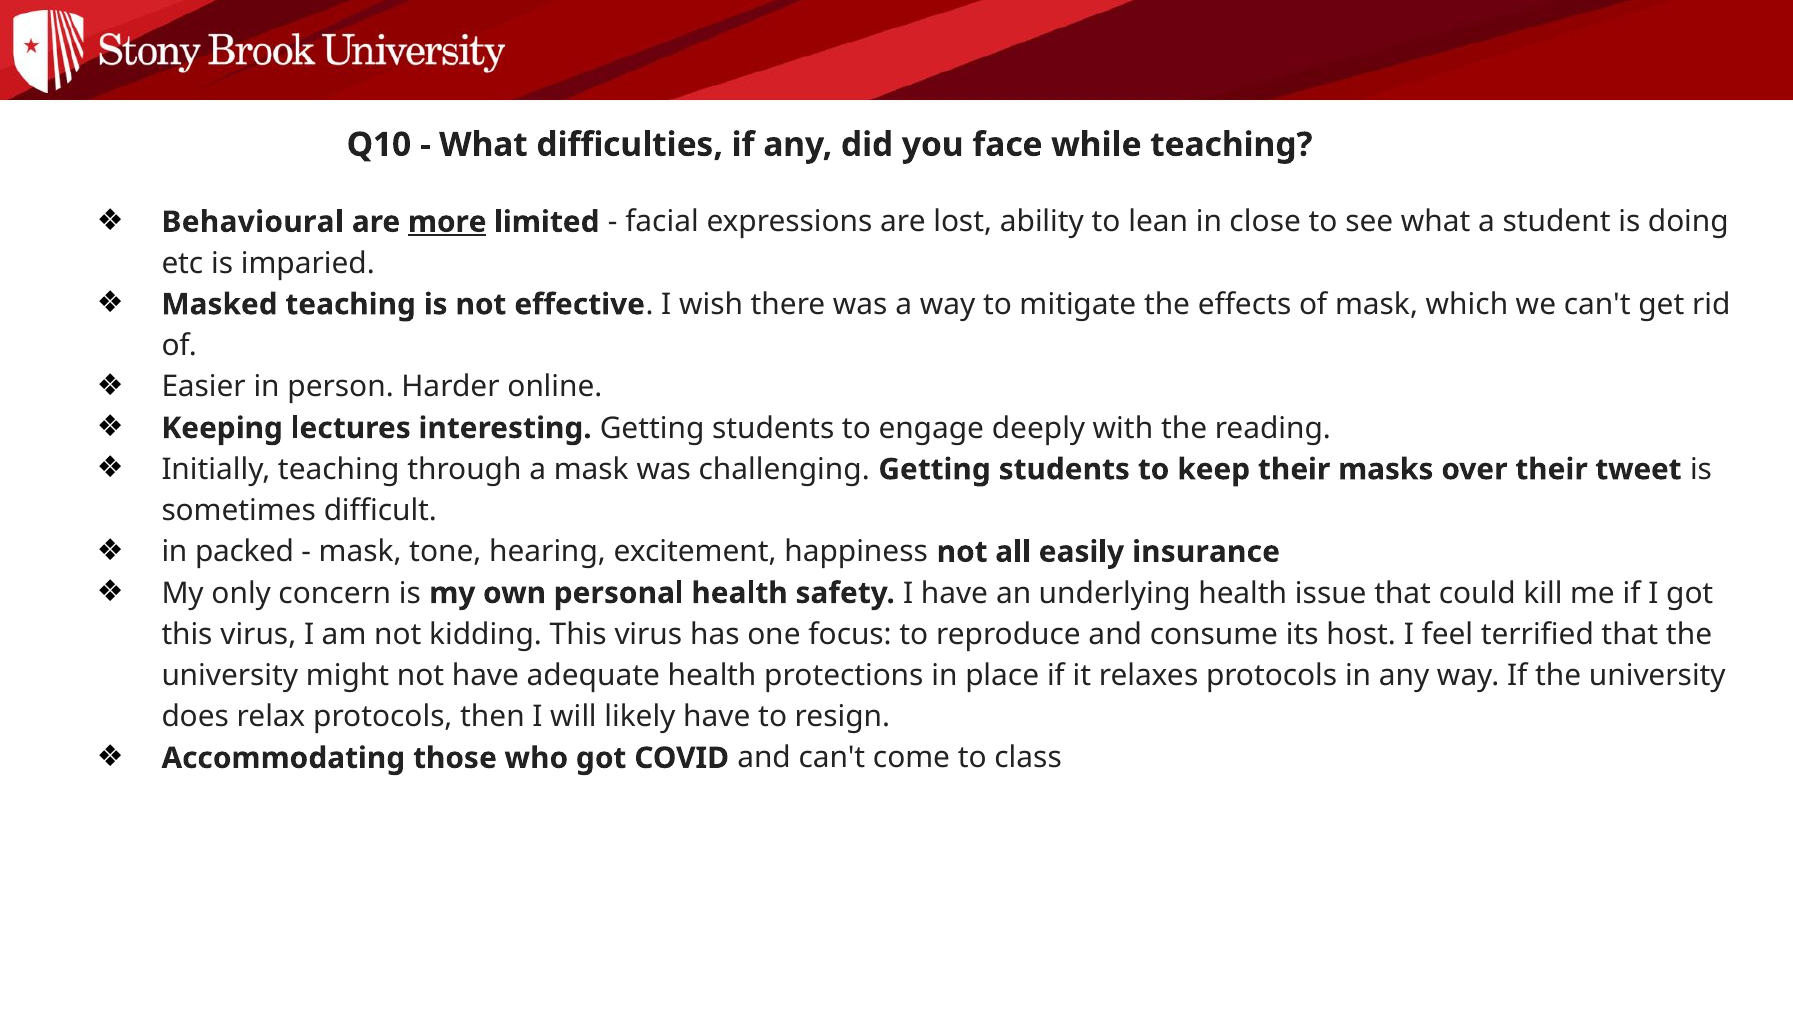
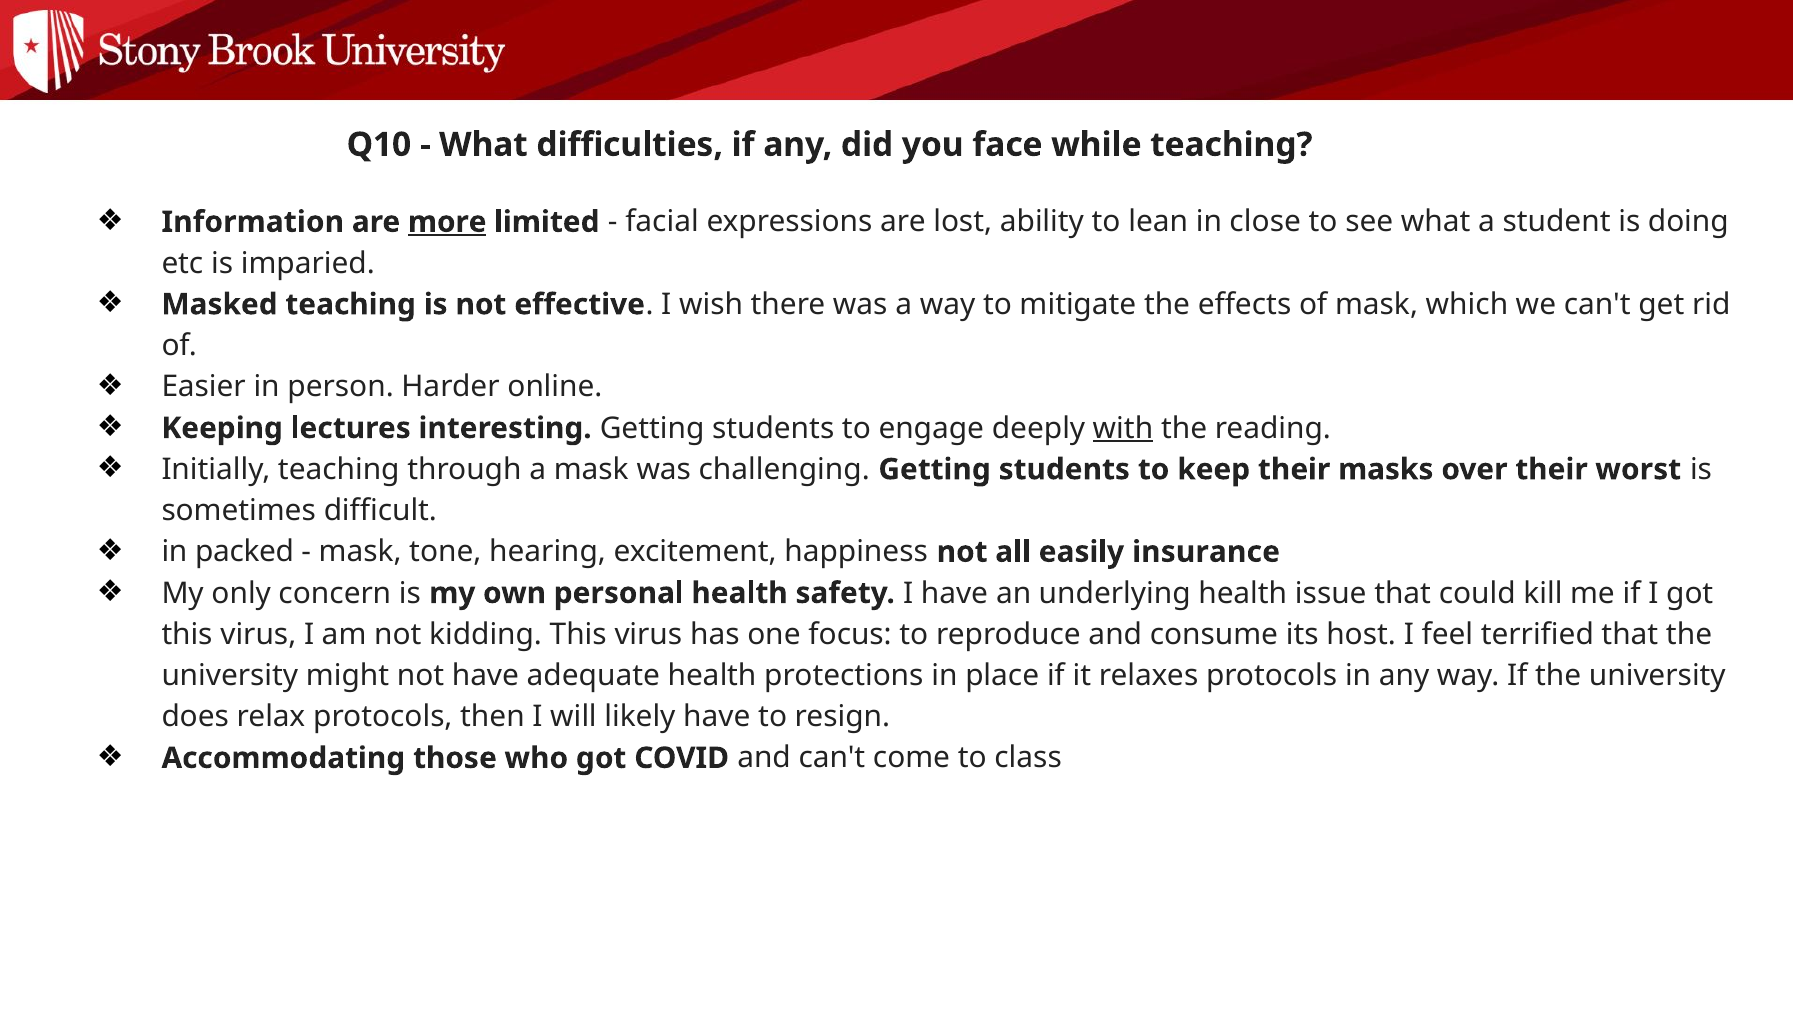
Behavioural: Behavioural -> Information
with underline: none -> present
tweet: tweet -> worst
